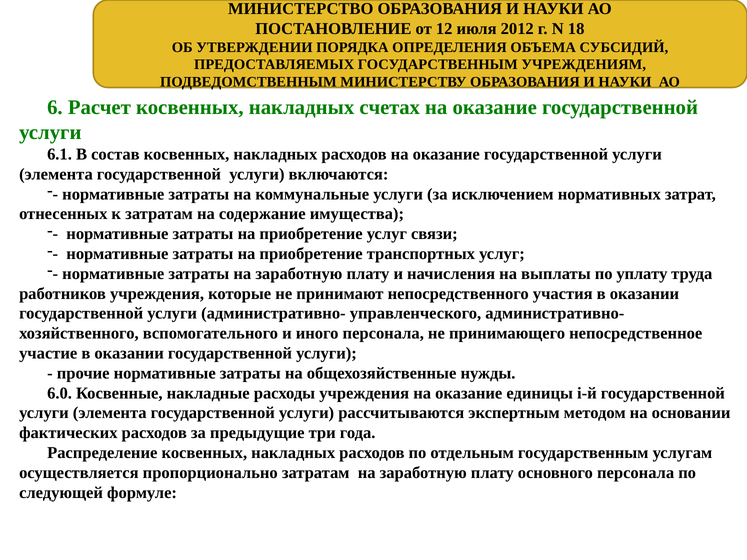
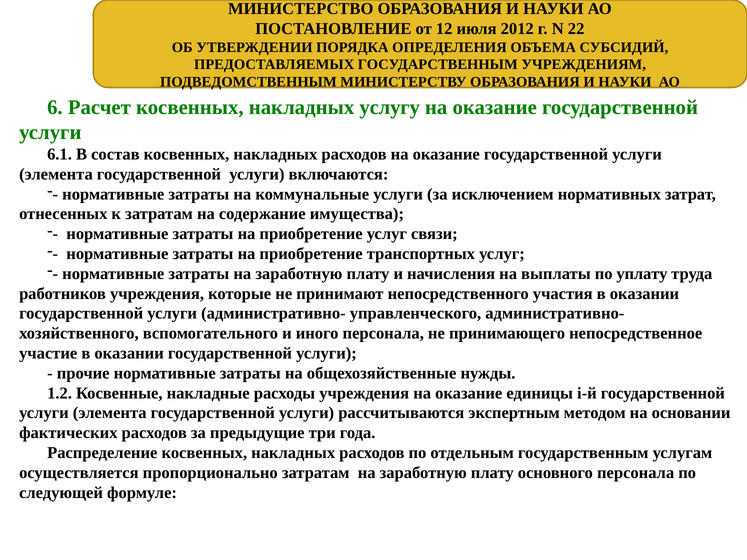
18: 18 -> 22
счетах: счетах -> услугу
6.0: 6.0 -> 1.2
